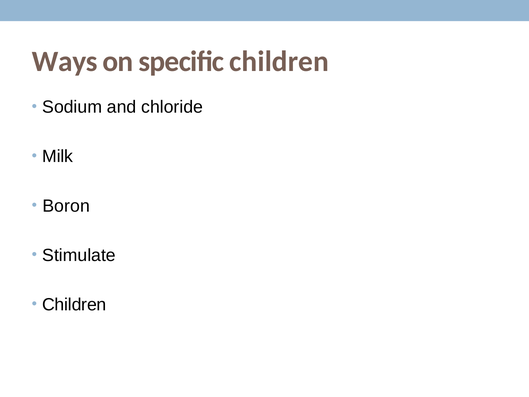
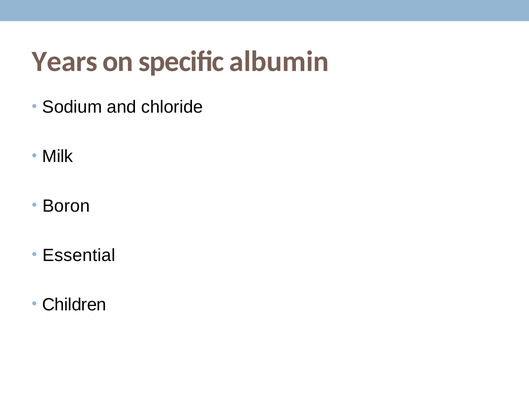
Ways: Ways -> Years
specific children: children -> albumin
Stimulate: Stimulate -> Essential
